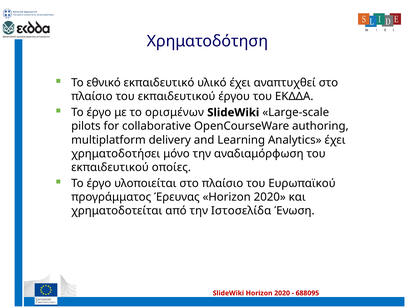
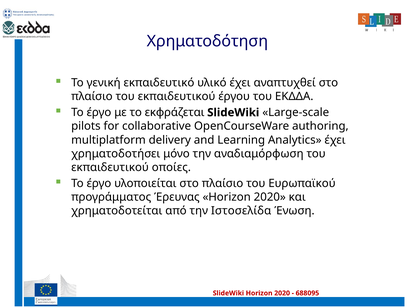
εθνικό: εθνικό -> γενική
ορισμένων: ορισμένων -> εκφράζεται
